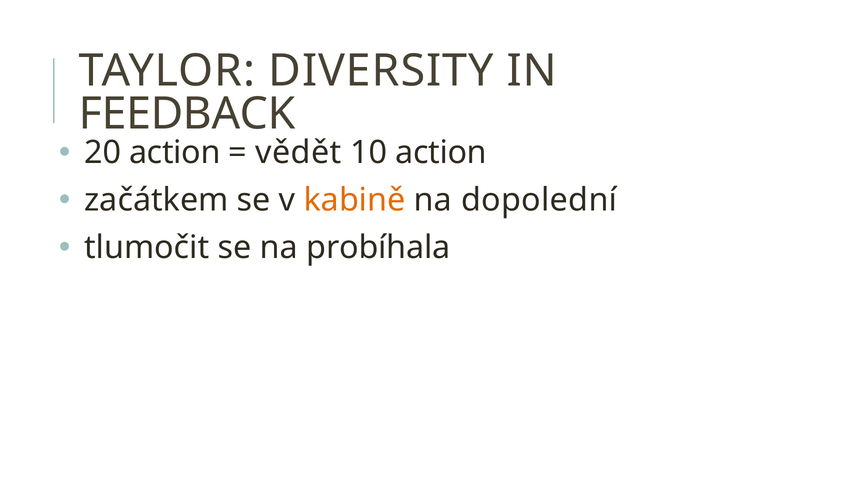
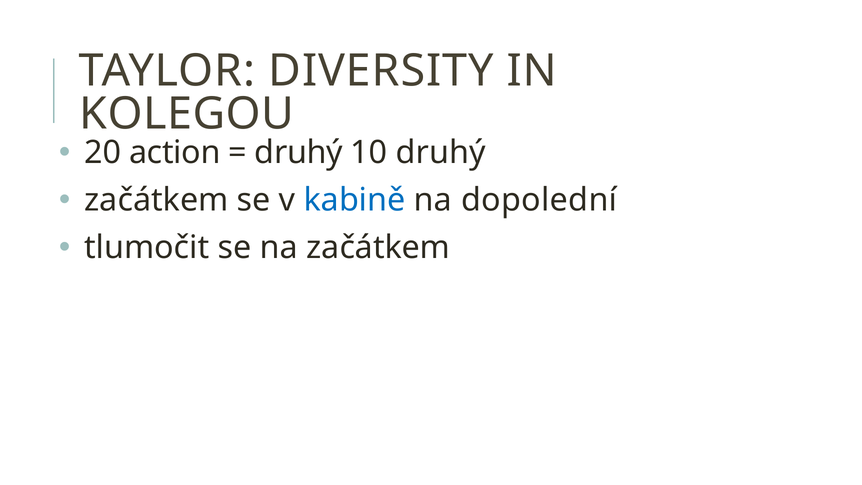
FEEDBACK: FEEDBACK -> KOLEGOU
vědět at (298, 153): vědět -> druhý
10 action: action -> druhý
kabině colour: orange -> blue
na probíhala: probíhala -> začátkem
